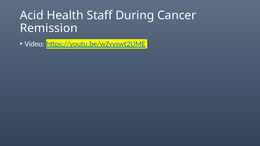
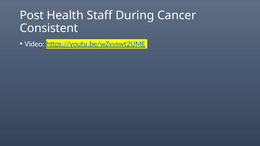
Acid: Acid -> Post
Remission: Remission -> Consistent
